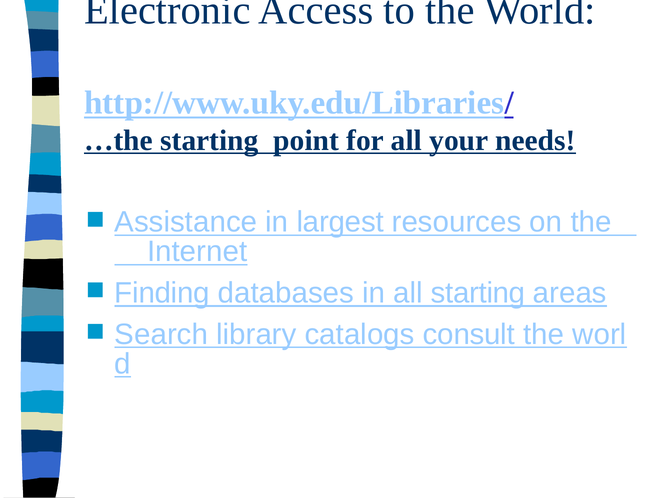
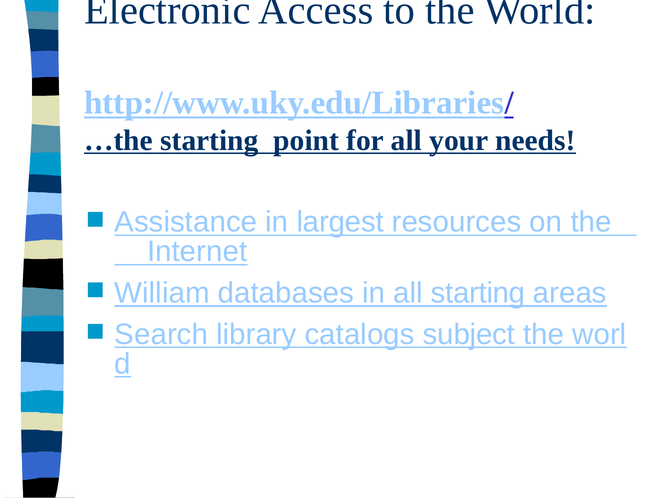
Finding: Finding -> William
consult: consult -> subject
